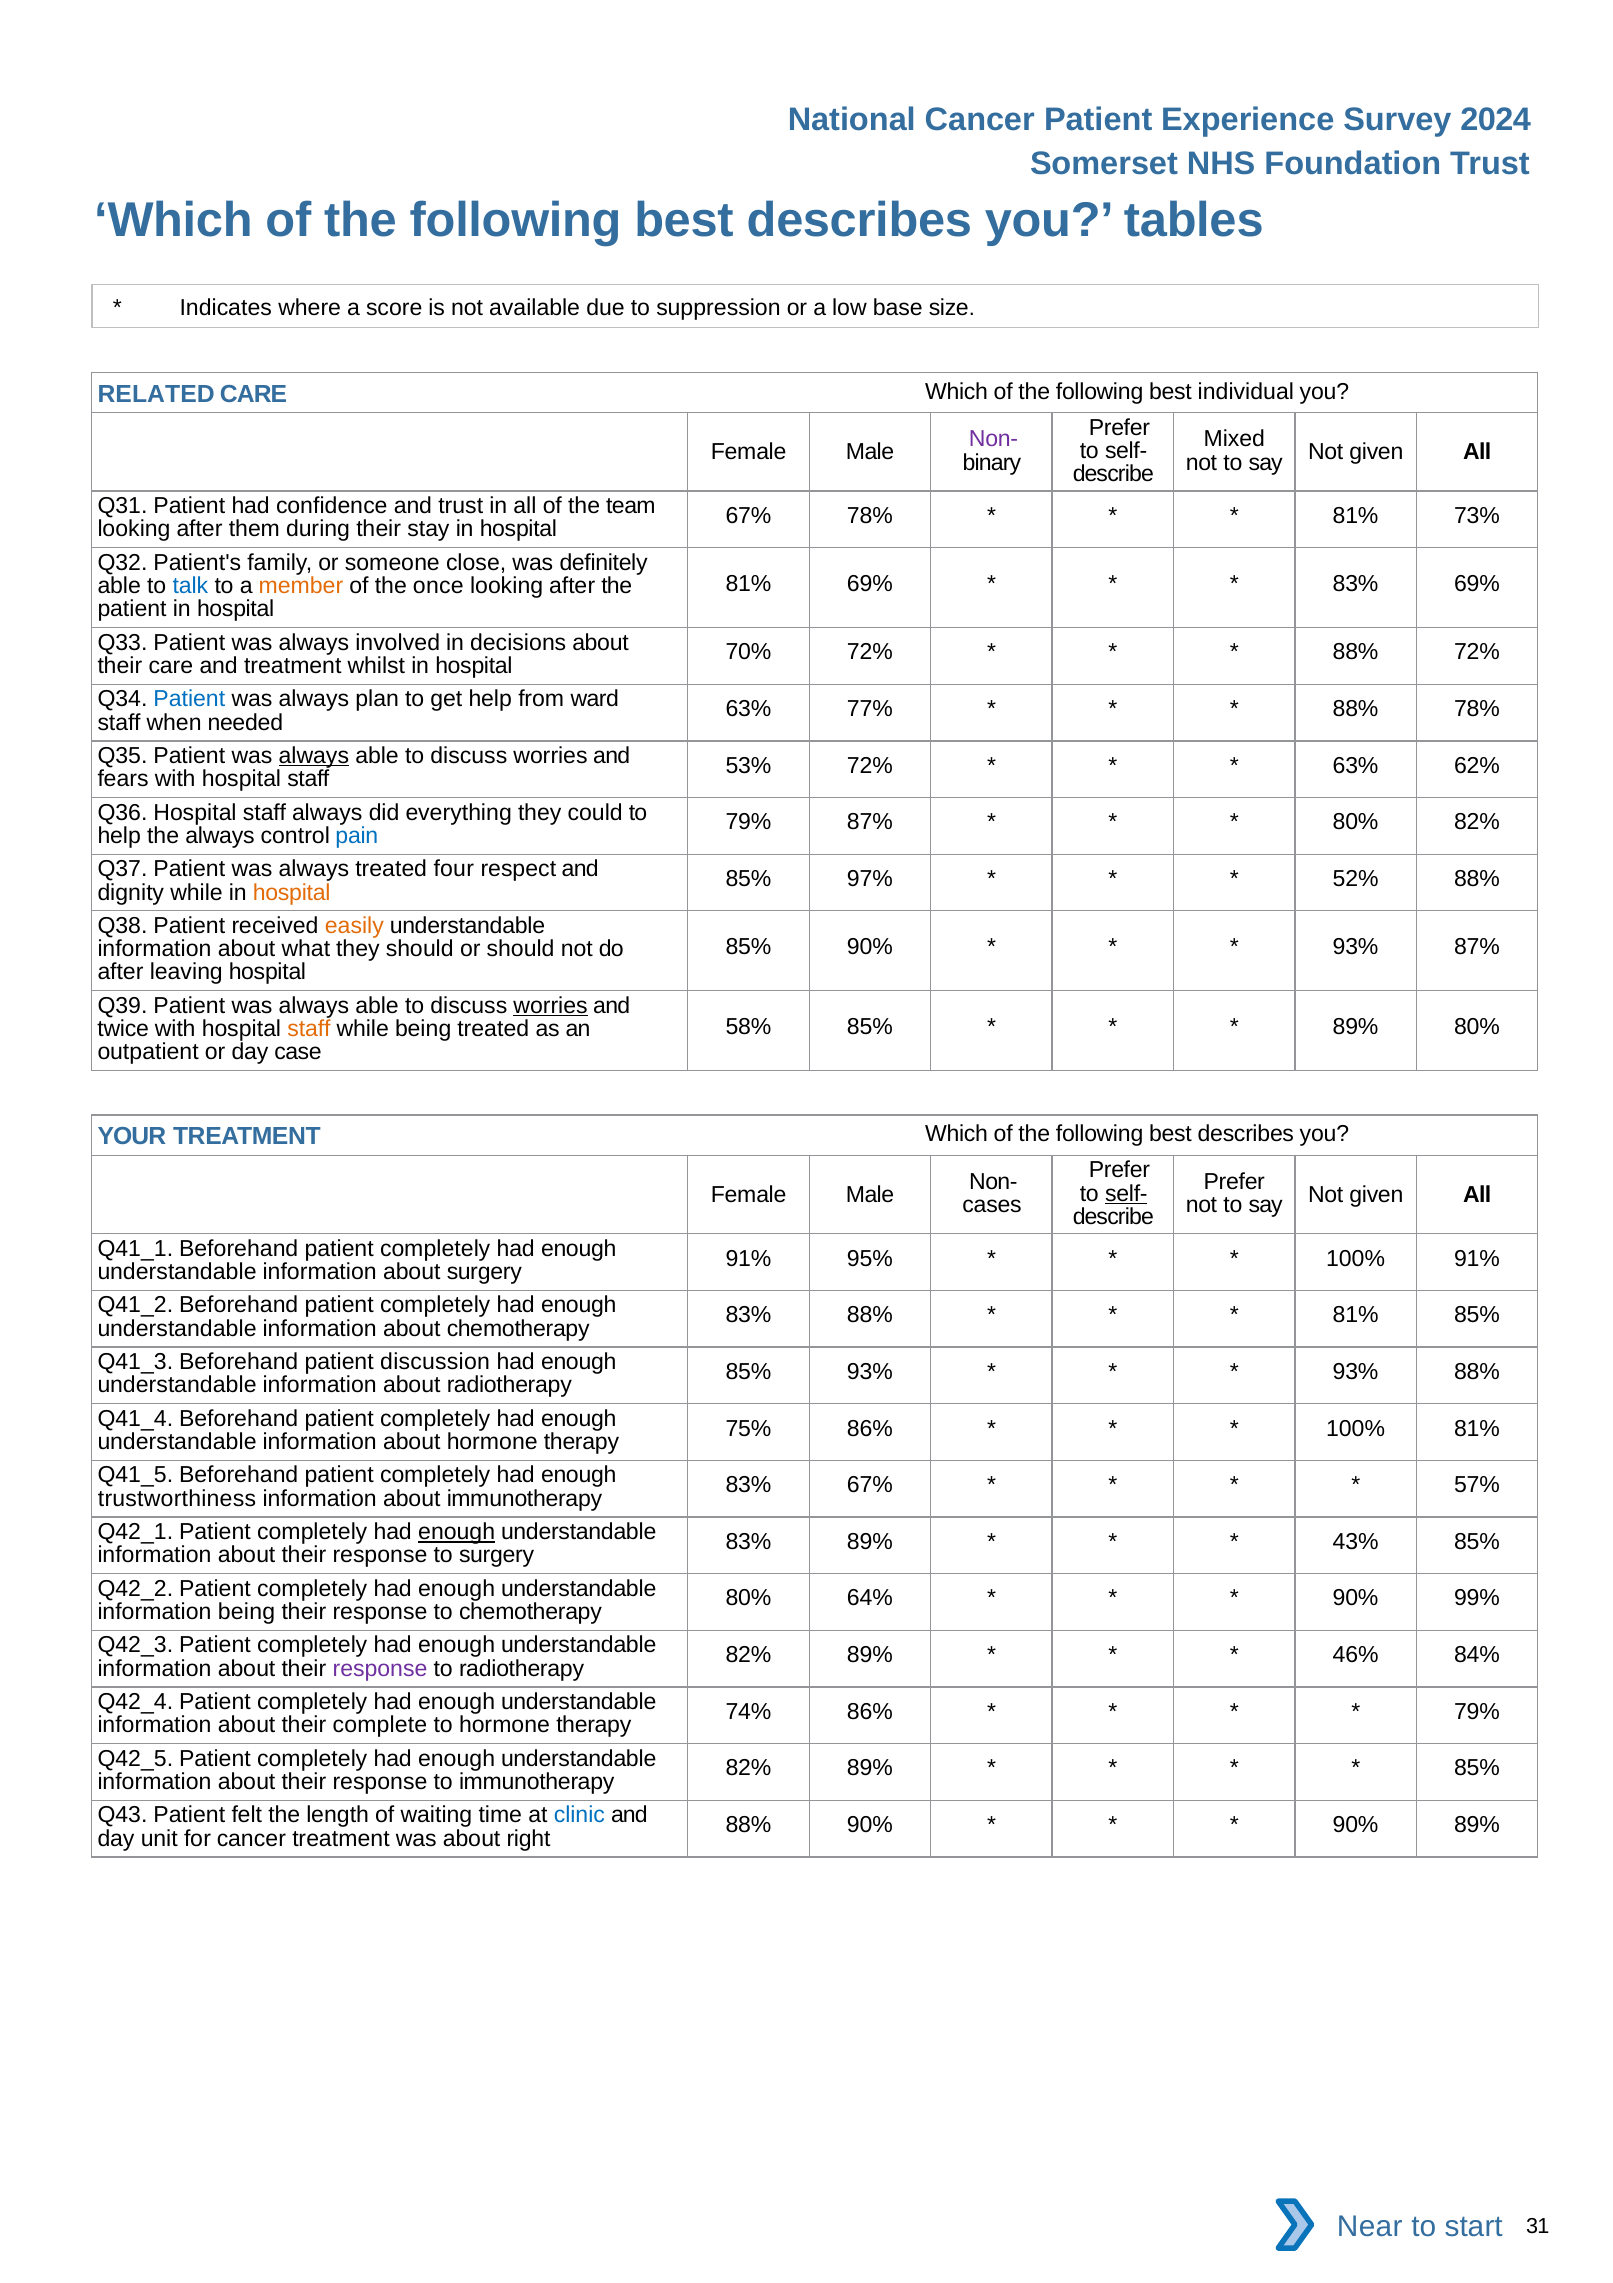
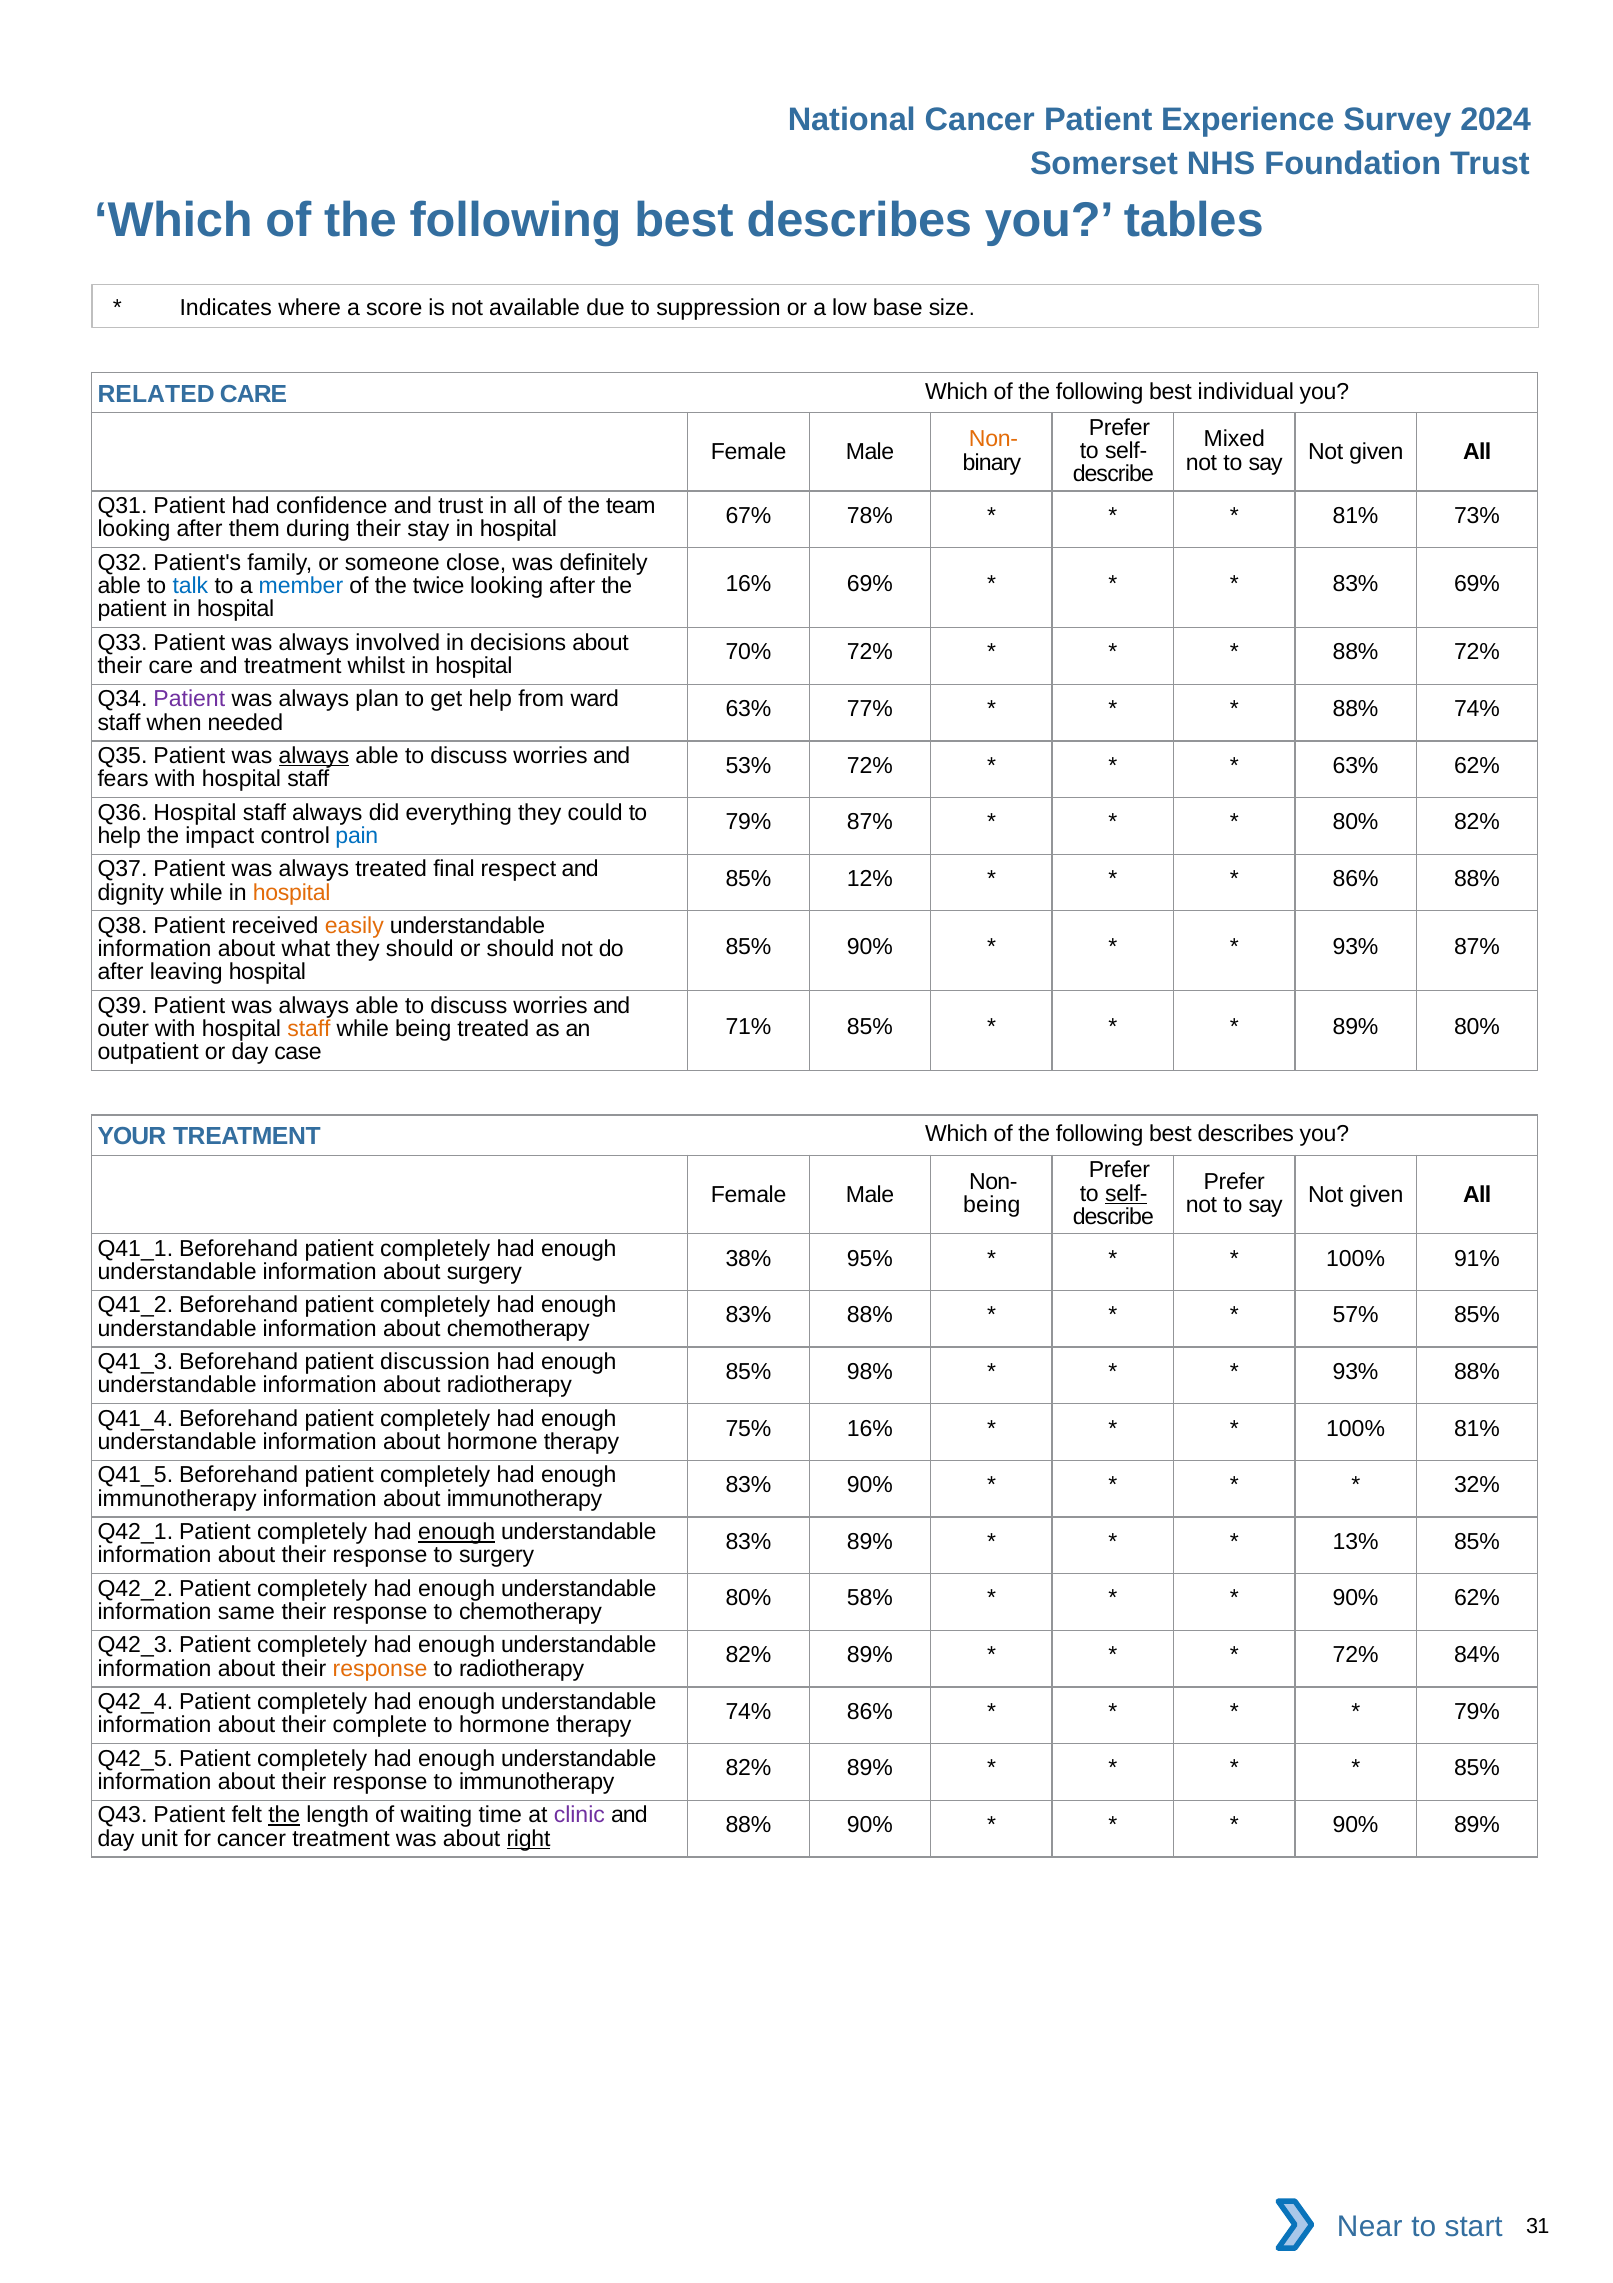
Non- at (993, 439) colour: purple -> orange
81% at (748, 584): 81% -> 16%
member colour: orange -> blue
once: once -> twice
Patient at (189, 699) colour: blue -> purple
88% 78%: 78% -> 74%
the always: always -> impact
four: four -> final
97%: 97% -> 12%
52% at (1356, 879): 52% -> 86%
worries at (551, 1006) underline: present -> none
58%: 58% -> 71%
twice: twice -> outer
cases at (992, 1205): cases -> being
91% at (748, 1258): 91% -> 38%
81% at (1356, 1315): 81% -> 57%
85% 93%: 93% -> 98%
75% 86%: 86% -> 16%
83% 67%: 67% -> 90%
57%: 57% -> 32%
trustworthiness at (177, 1498): trustworthiness -> immunotherapy
43%: 43% -> 13%
64%: 64% -> 58%
90% 99%: 99% -> 62%
information being: being -> same
46% at (1356, 1655): 46% -> 72%
response at (380, 1668) colour: purple -> orange
the at (284, 1815) underline: none -> present
clinic colour: blue -> purple
right underline: none -> present
